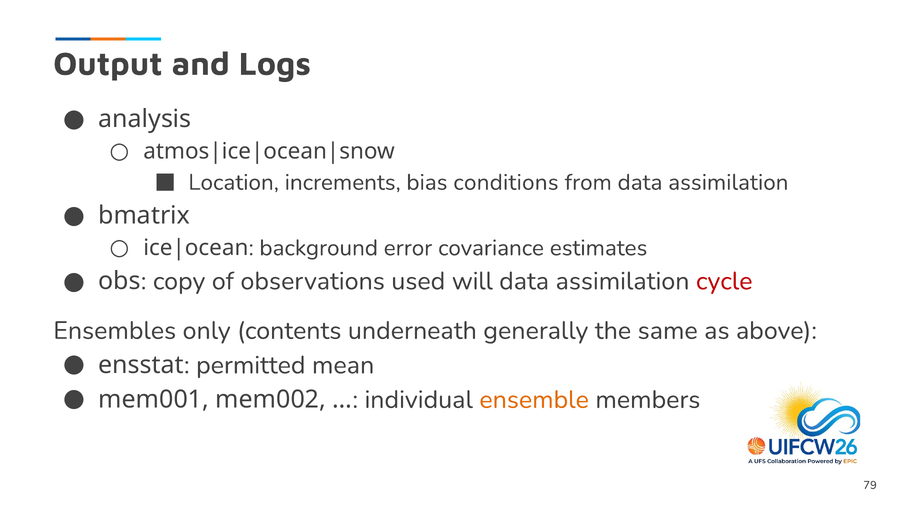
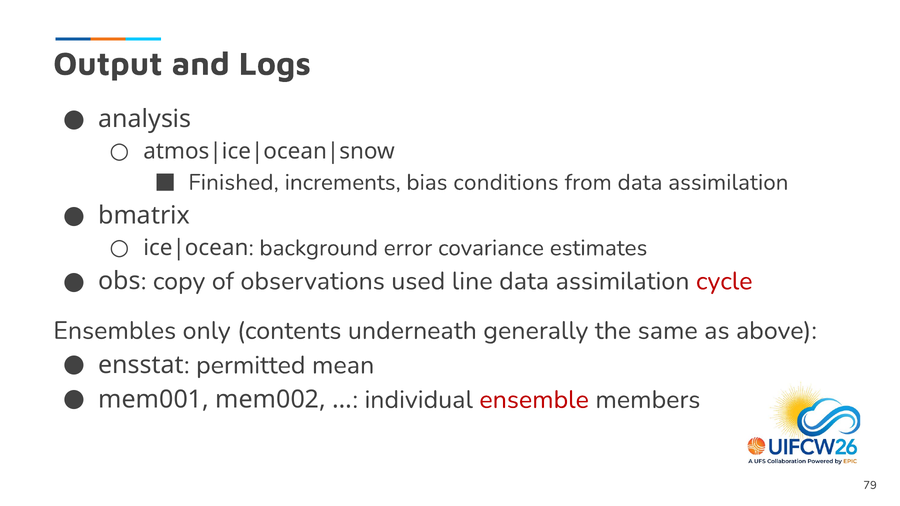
Location: Location -> Finished
will: will -> line
ensemble colour: orange -> red
